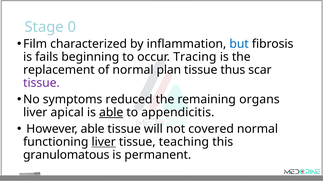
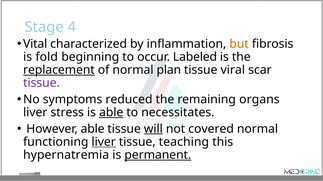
0: 0 -> 4
Film: Film -> Vital
but colour: blue -> orange
fails: fails -> fold
Tracing: Tracing -> Labeled
replacement underline: none -> present
thus: thus -> viral
apical: apical -> stress
appendicitis: appendicitis -> necessitates
will underline: none -> present
granulomatous: granulomatous -> hypernatremia
permanent underline: none -> present
